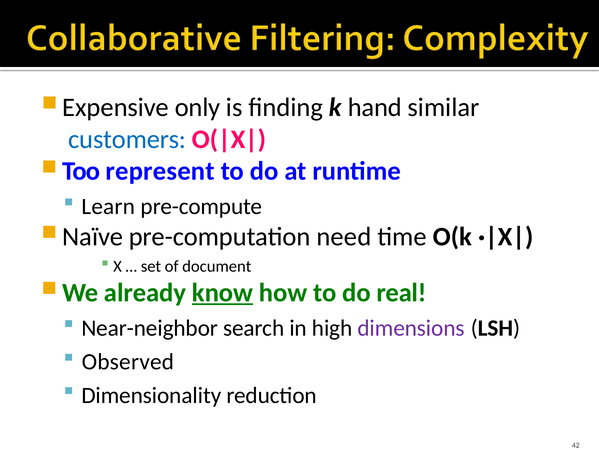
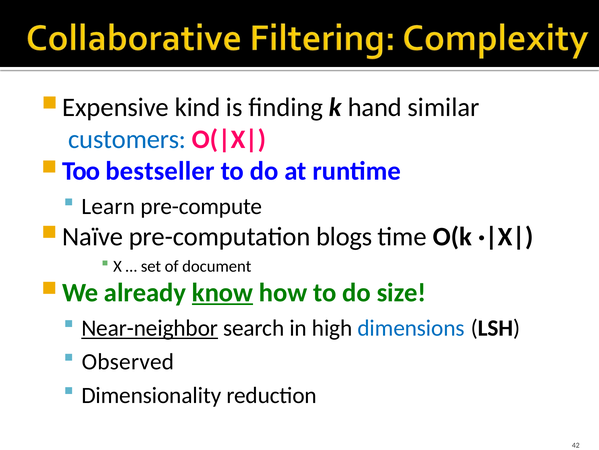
only: only -> kind
represent: represent -> bestseller
need: need -> blogs
real: real -> size
Near-neighbor underline: none -> present
dimensions colour: purple -> blue
